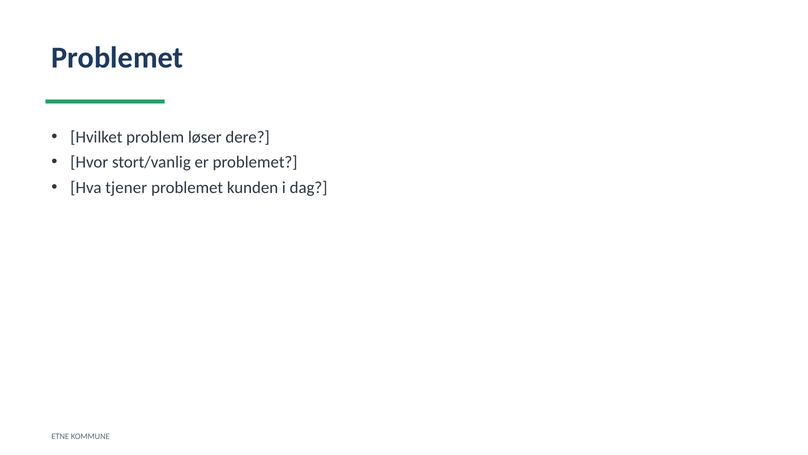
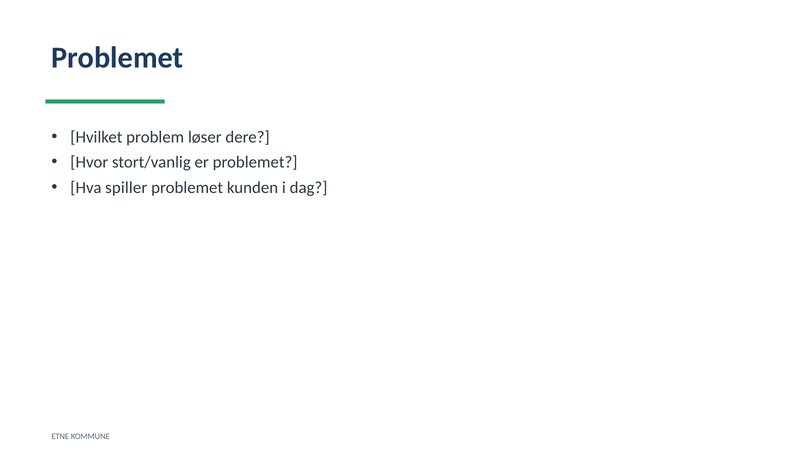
tjener: tjener -> spiller
